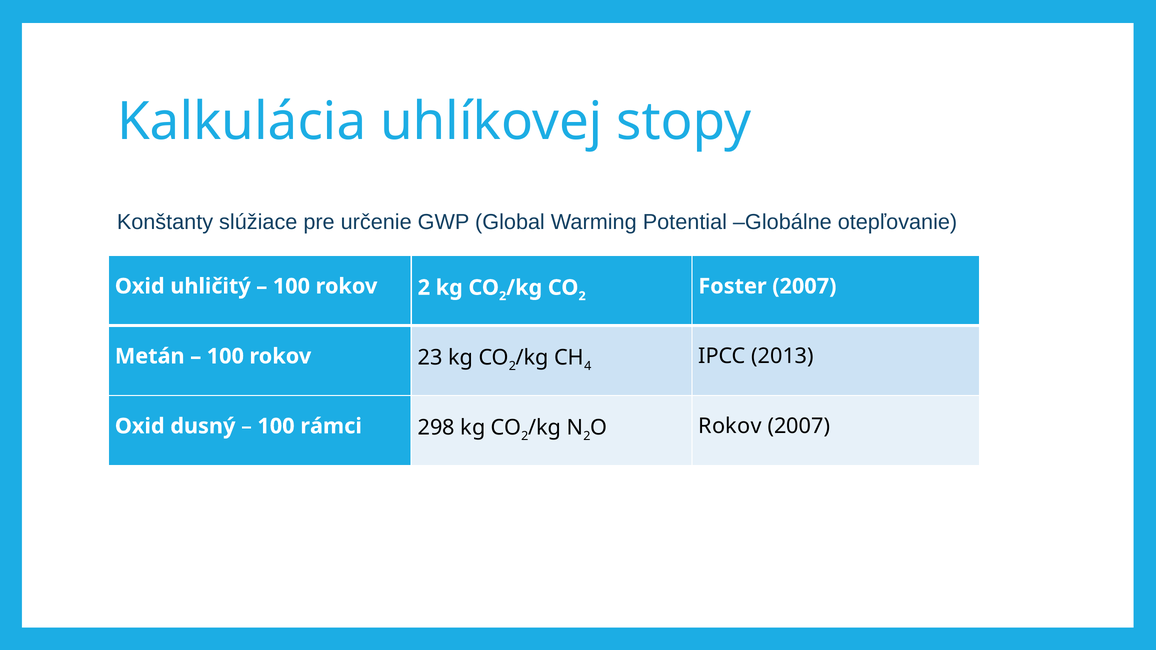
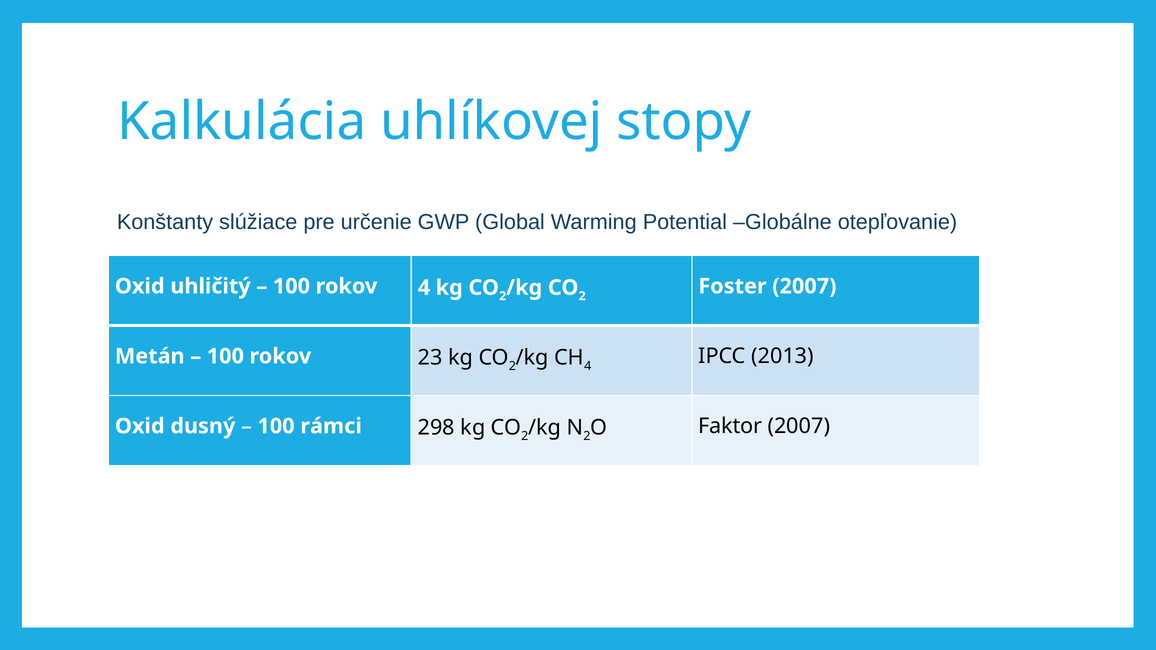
rokov 2: 2 -> 4
Rokov at (730, 426): Rokov -> Faktor
